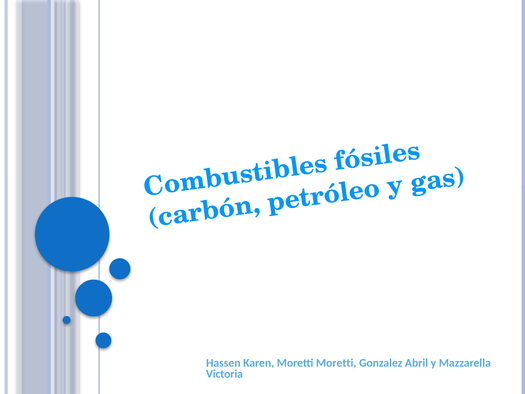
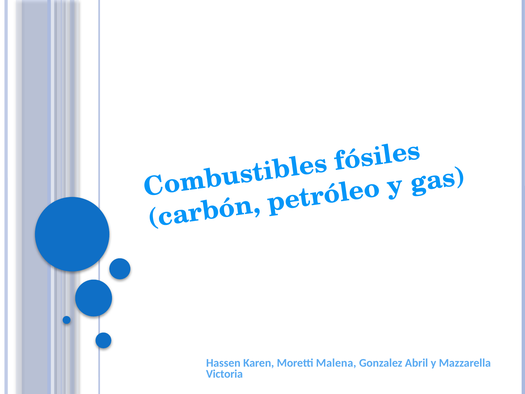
Moretti Moretti: Moretti -> Malena
